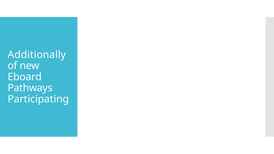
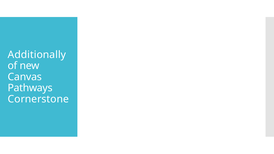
Eboard: Eboard -> Canvas
Participating: Participating -> Cornerstone
